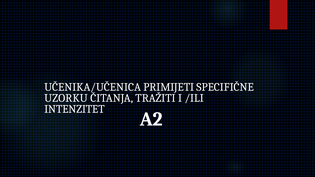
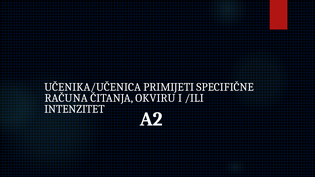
UZORKU: UZORKU -> RAČUNA
TRAŽITI: TRAŽITI -> OKVIRU
